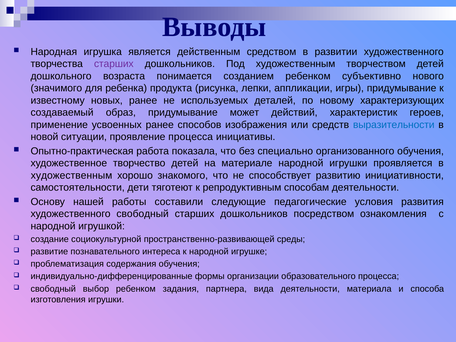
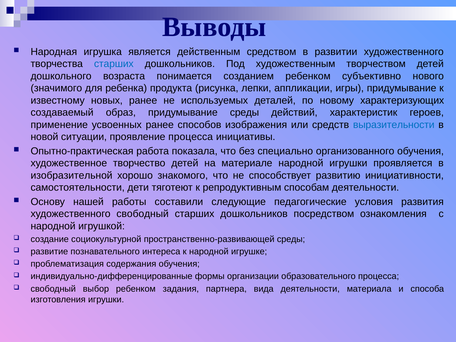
старших at (114, 64) colour: purple -> blue
придумывание может: может -> среды
художественным at (71, 175): художественным -> изобразительной
